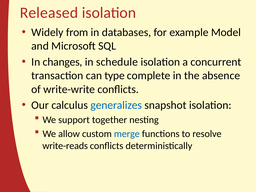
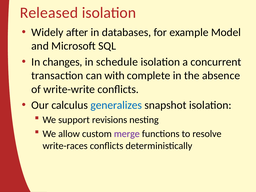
from: from -> after
type: type -> with
together: together -> revisions
merge colour: blue -> purple
write-reads: write-reads -> write-races
